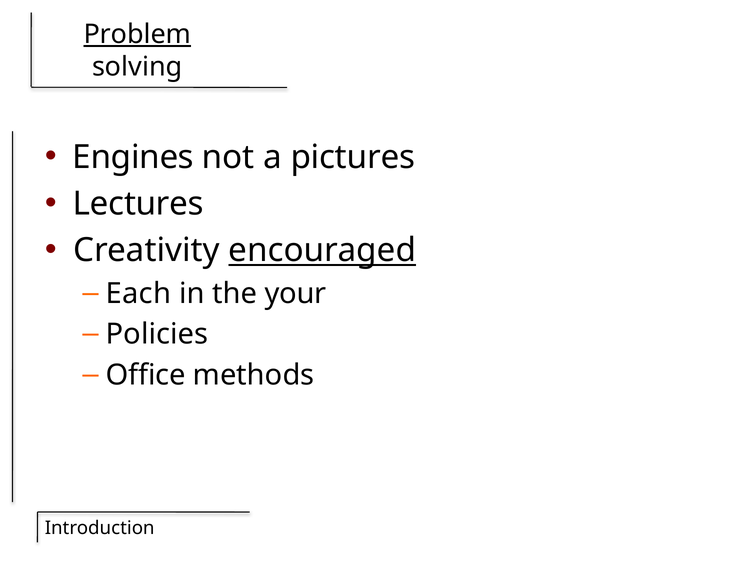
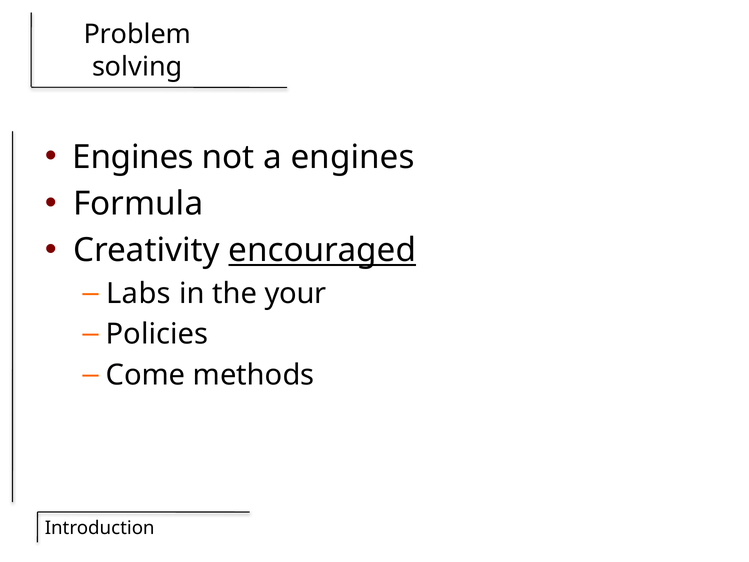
Problem underline: present -> none
a pictures: pictures -> engines
Lectures: Lectures -> Formula
Each: Each -> Labs
Office: Office -> Come
